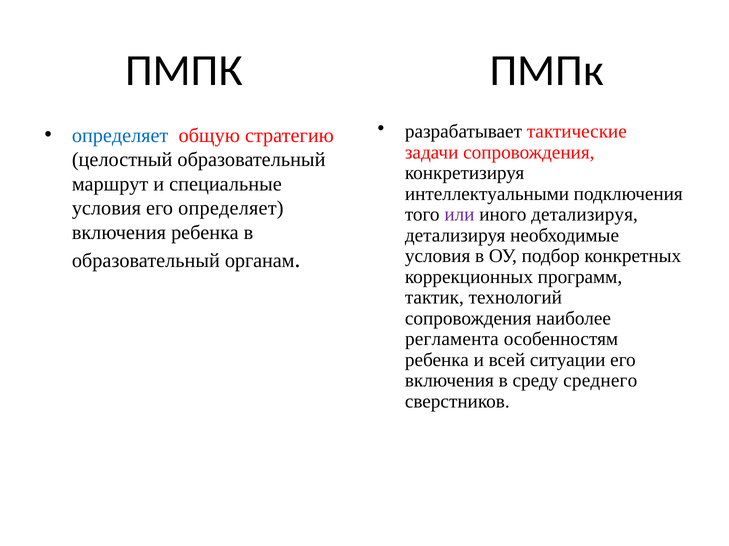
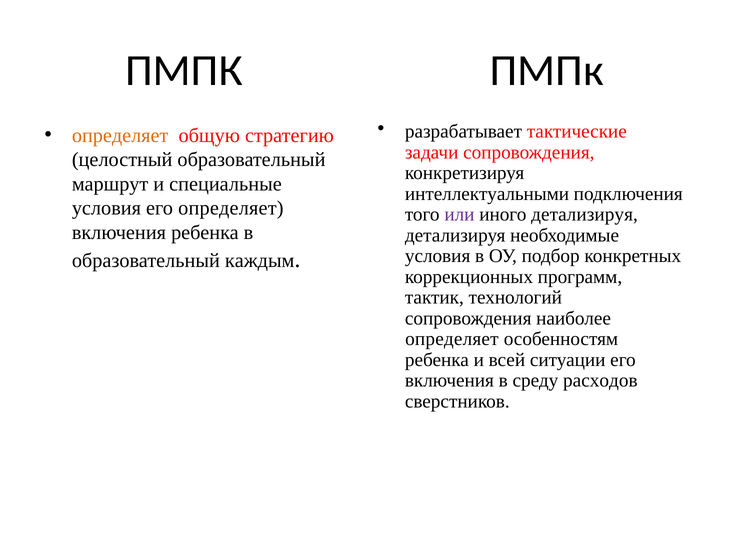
определяет at (120, 136) colour: blue -> orange
органам: органам -> каждым
регламента at (452, 339): регламента -> определяет
среднего: среднего -> расходов
